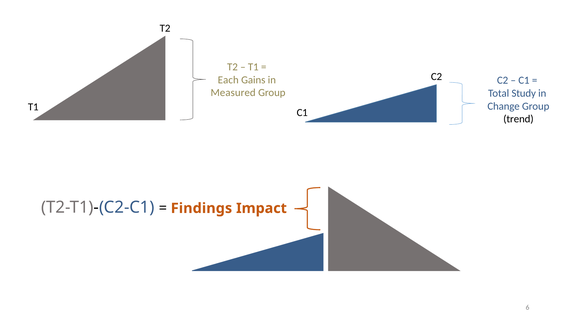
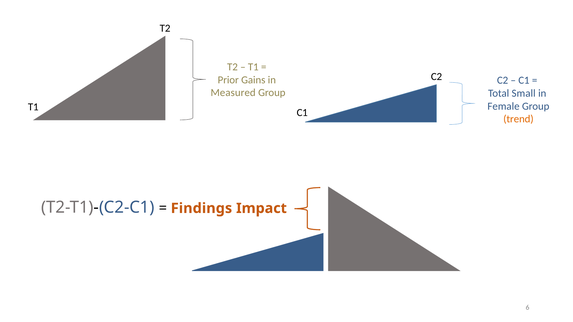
Each: Each -> Prior
Study: Study -> Small
Change: Change -> Female
trend colour: black -> orange
